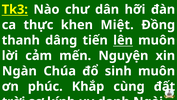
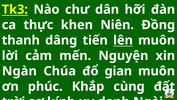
Miệt: Miệt -> Niên
sinh: sinh -> gian
